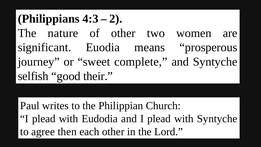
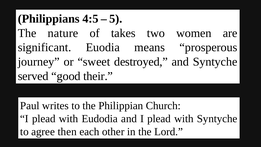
4:3: 4:3 -> 4:5
2: 2 -> 5
of other: other -> takes
complete: complete -> destroyed
selfish: selfish -> served
